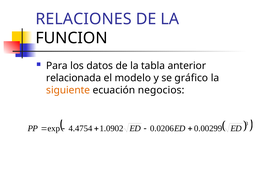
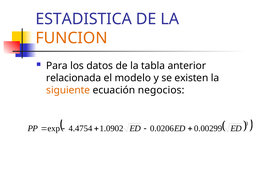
RELACIONES: RELACIONES -> ESTADISTICA
FUNCION colour: black -> orange
gráfico: gráfico -> existen
